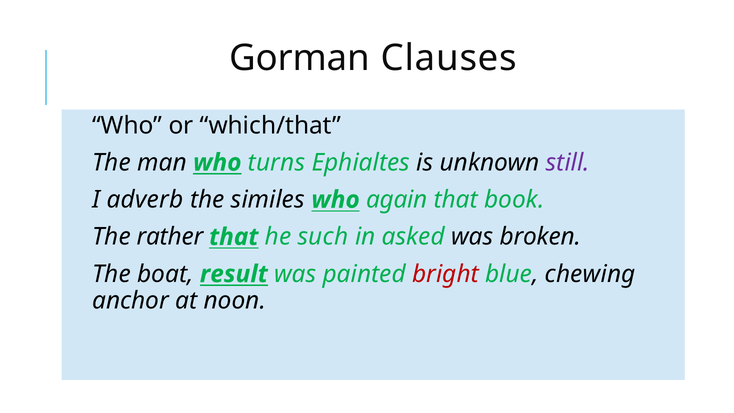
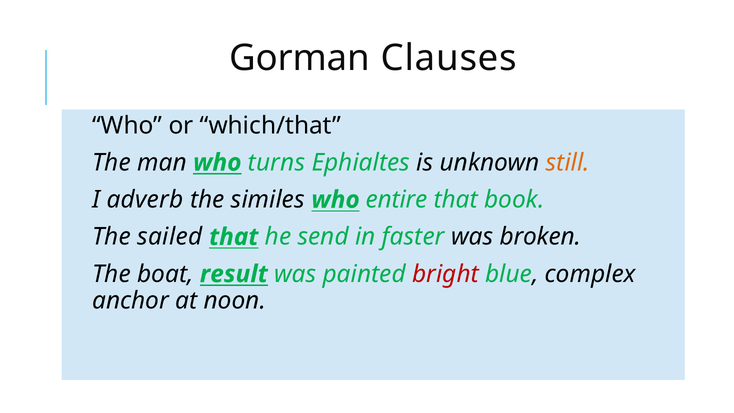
still colour: purple -> orange
again: again -> entire
rather: rather -> sailed
such: such -> send
asked: asked -> faster
chewing: chewing -> complex
